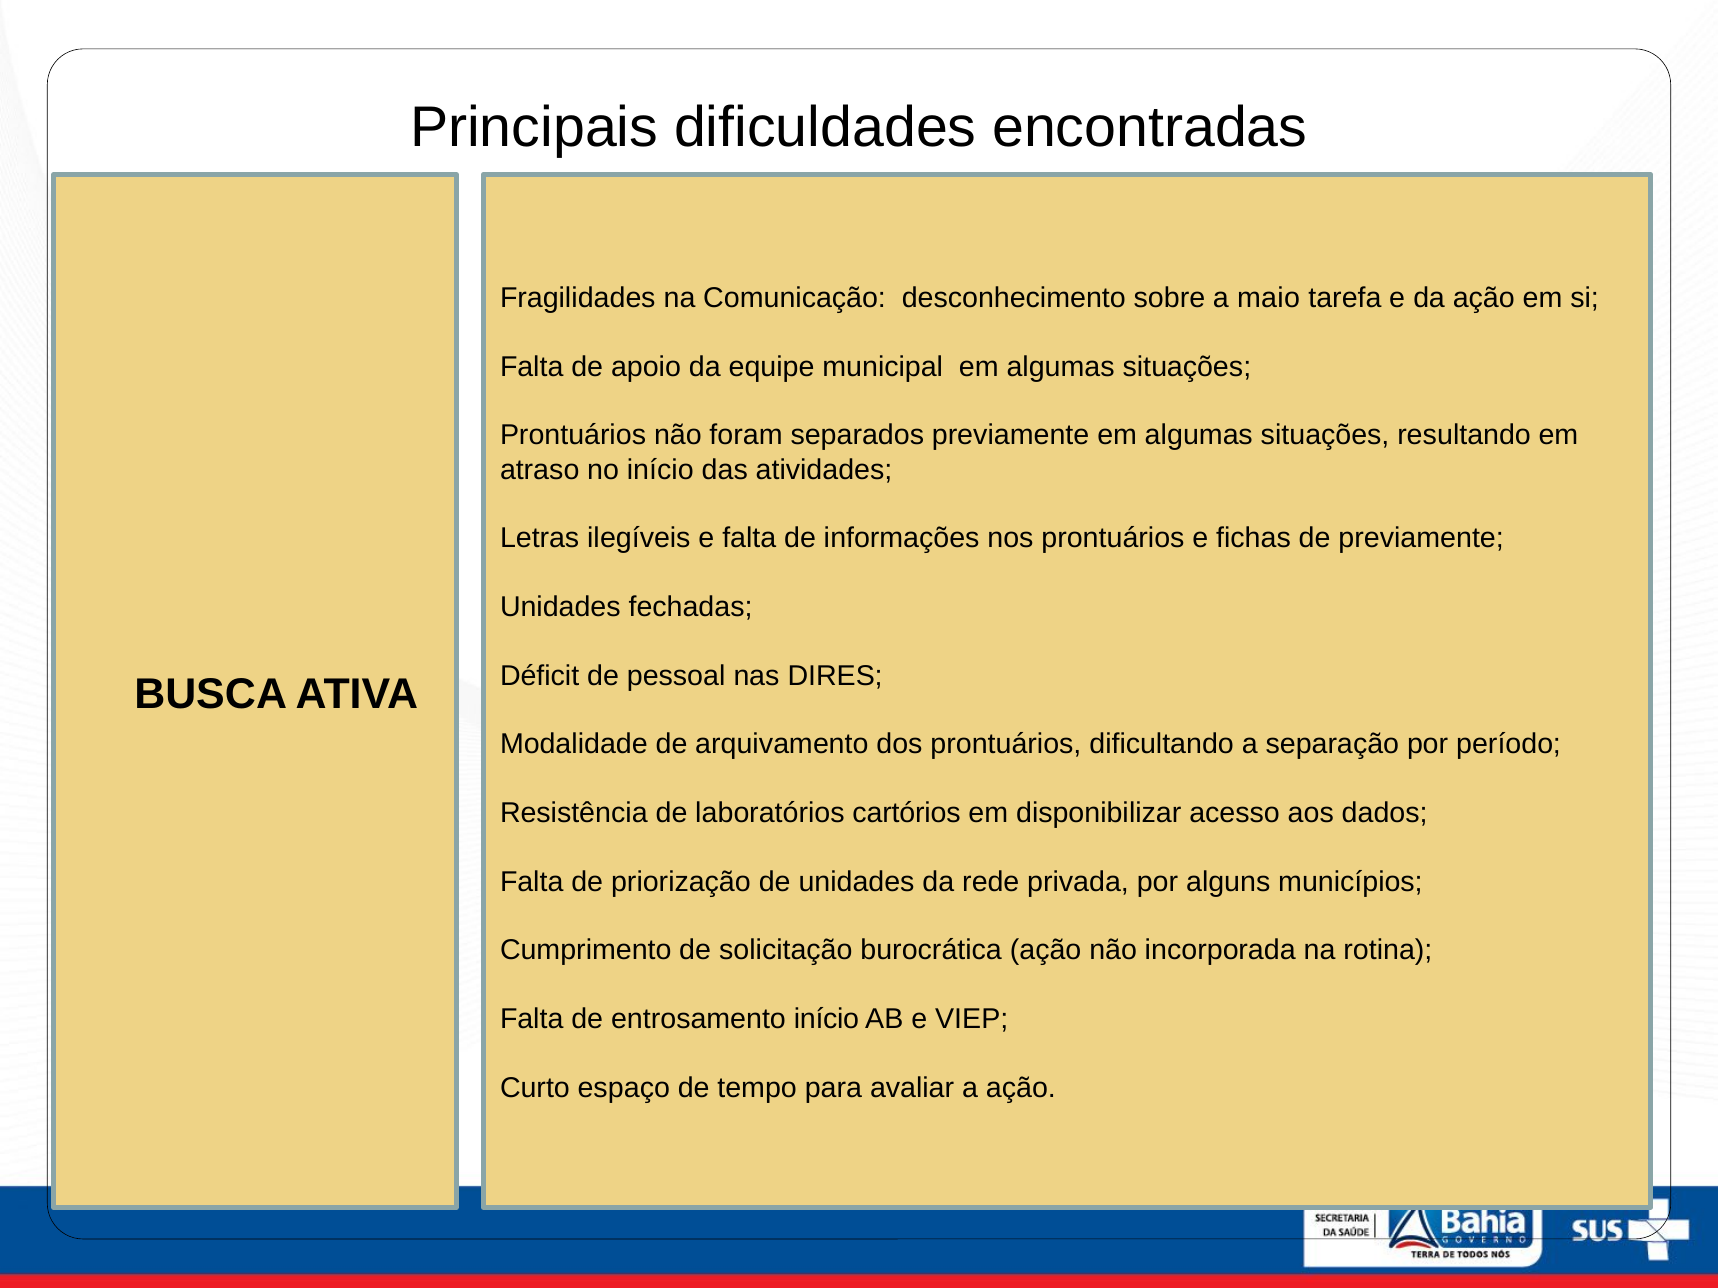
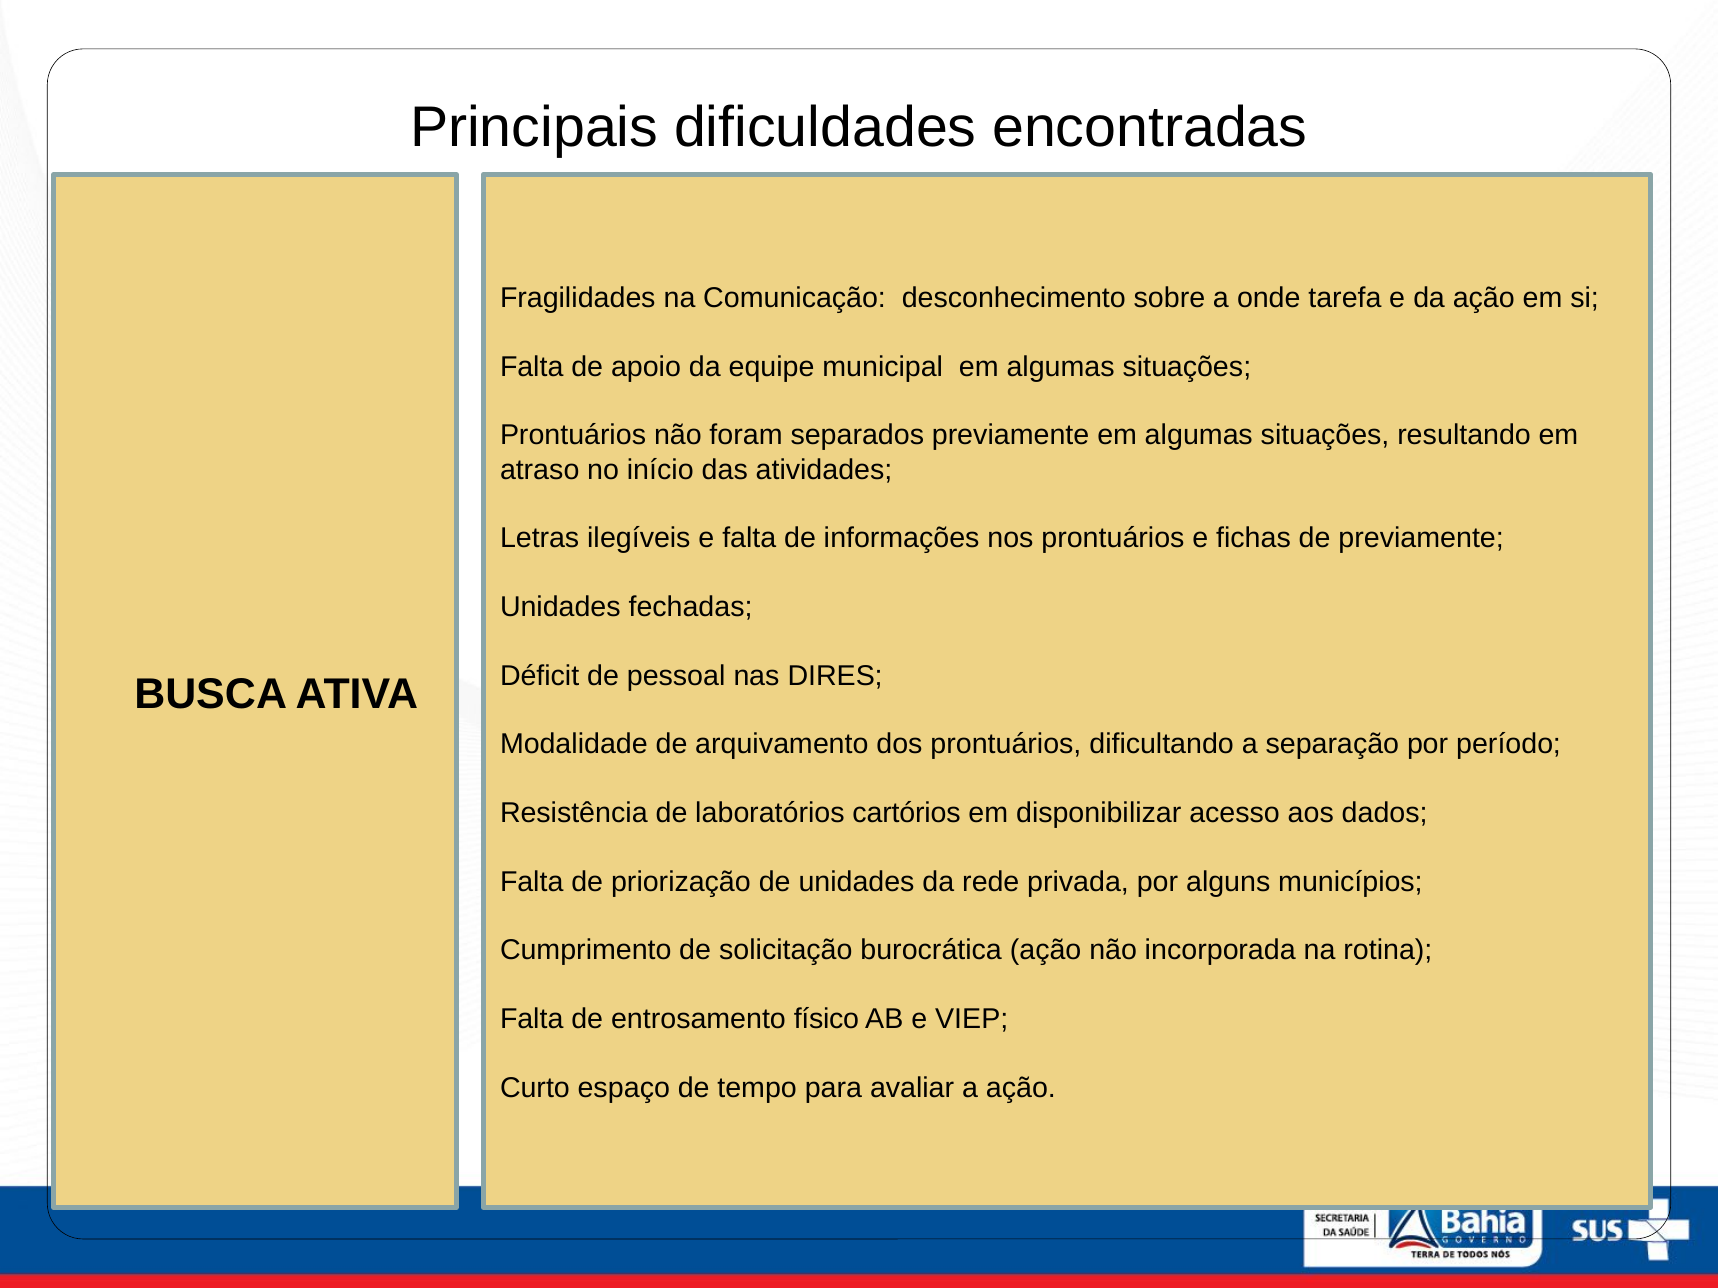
maio: maio -> onde
entrosamento início: início -> físico
